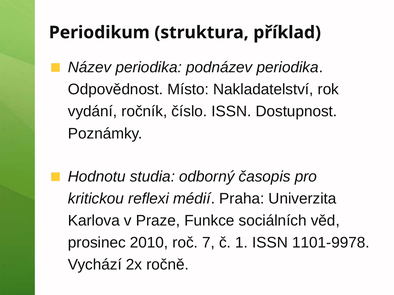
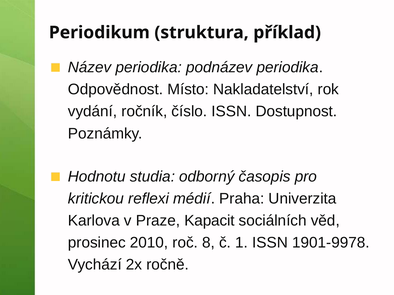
Funkce: Funkce -> Kapacit
7: 7 -> 8
1101-9978: 1101-9978 -> 1901-9978
